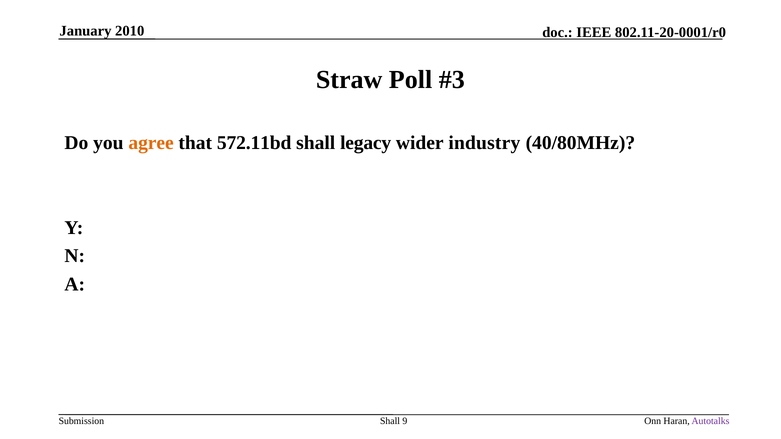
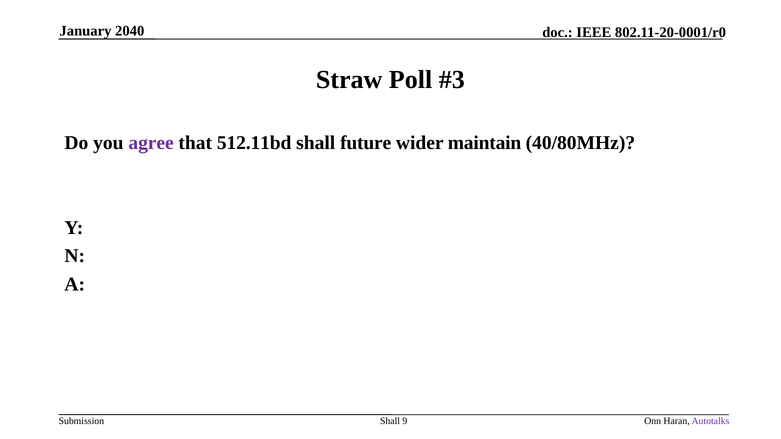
2010: 2010 -> 2040
agree colour: orange -> purple
572.11bd: 572.11bd -> 512.11bd
legacy: legacy -> future
industry: industry -> maintain
